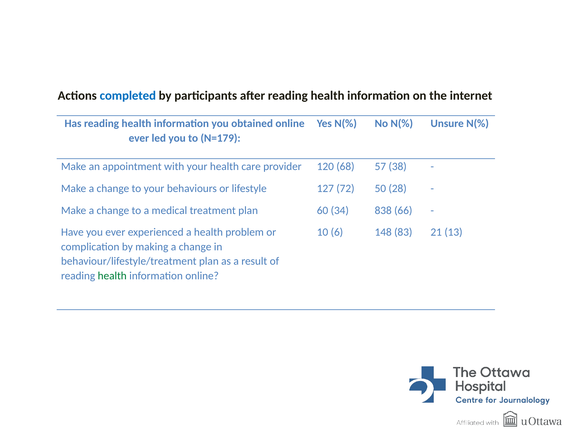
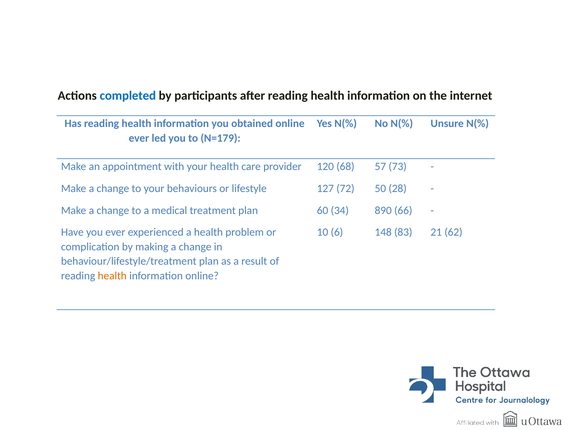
38: 38 -> 73
838: 838 -> 890
13: 13 -> 62
health at (112, 276) colour: green -> orange
